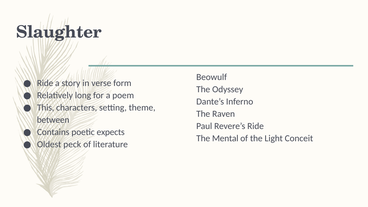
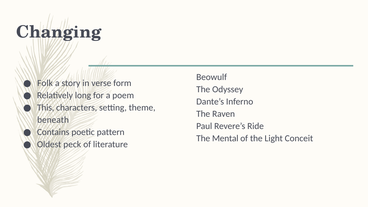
Slaughter: Slaughter -> Changing
Ride at (45, 83): Ride -> Folk
between: between -> beneath
expects: expects -> pattern
